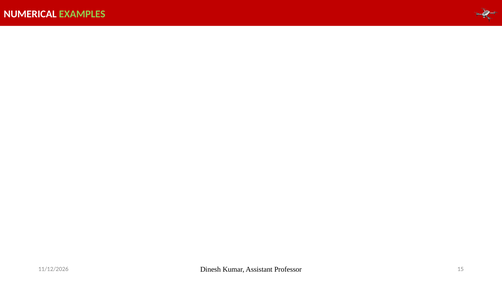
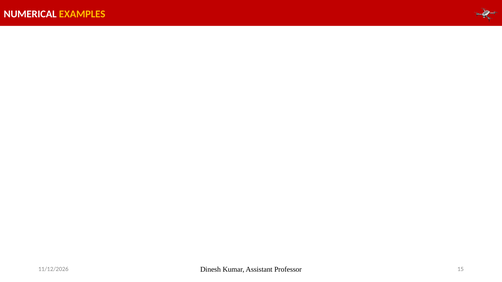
EXAMPLES colour: light green -> yellow
